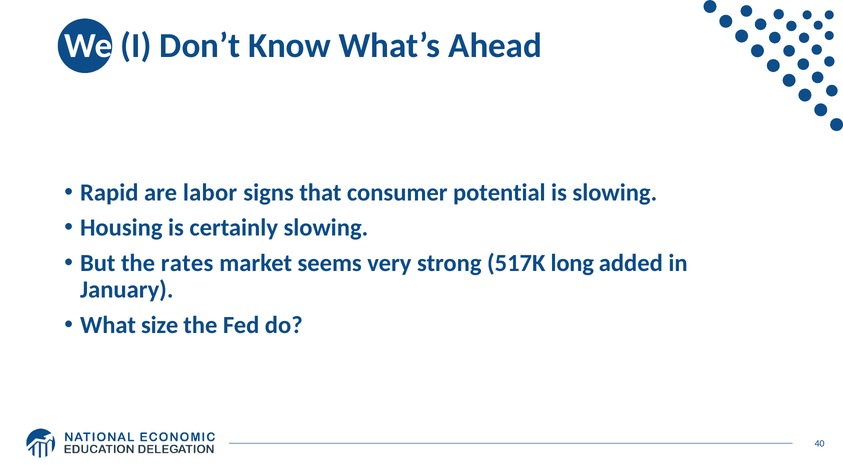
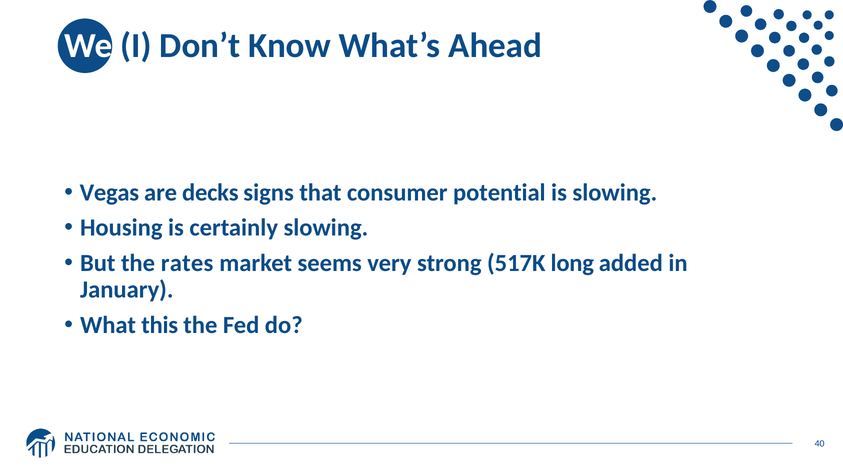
Rapid: Rapid -> Vegas
labor: labor -> decks
size: size -> this
